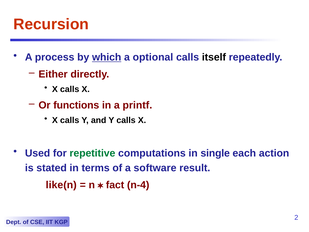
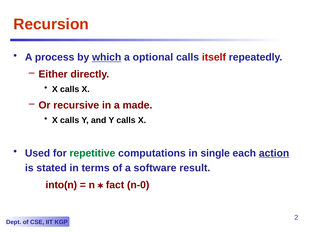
itself colour: black -> red
functions: functions -> recursive
printf: printf -> made
action underline: none -> present
like(n: like(n -> into(n
n-4: n-4 -> n-0
